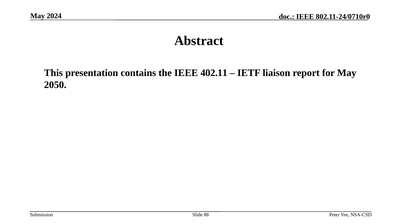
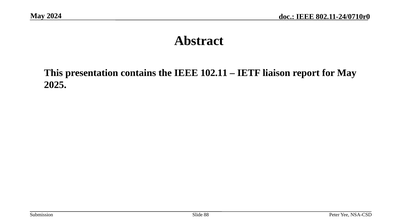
402.11: 402.11 -> 102.11
2050: 2050 -> 2025
